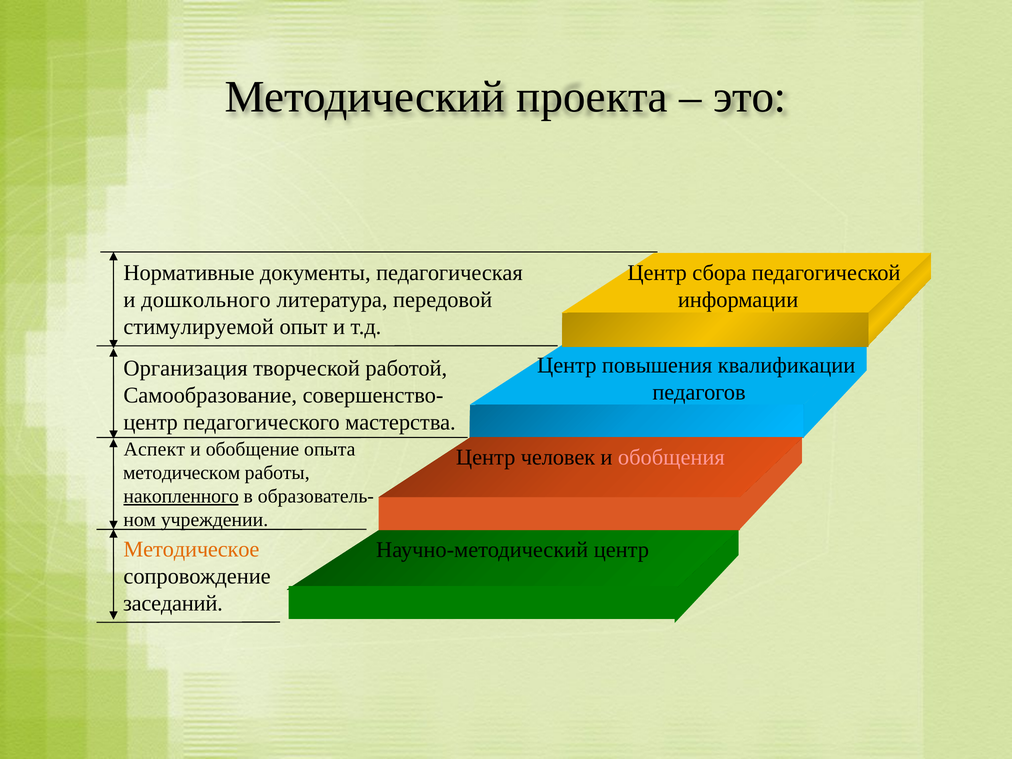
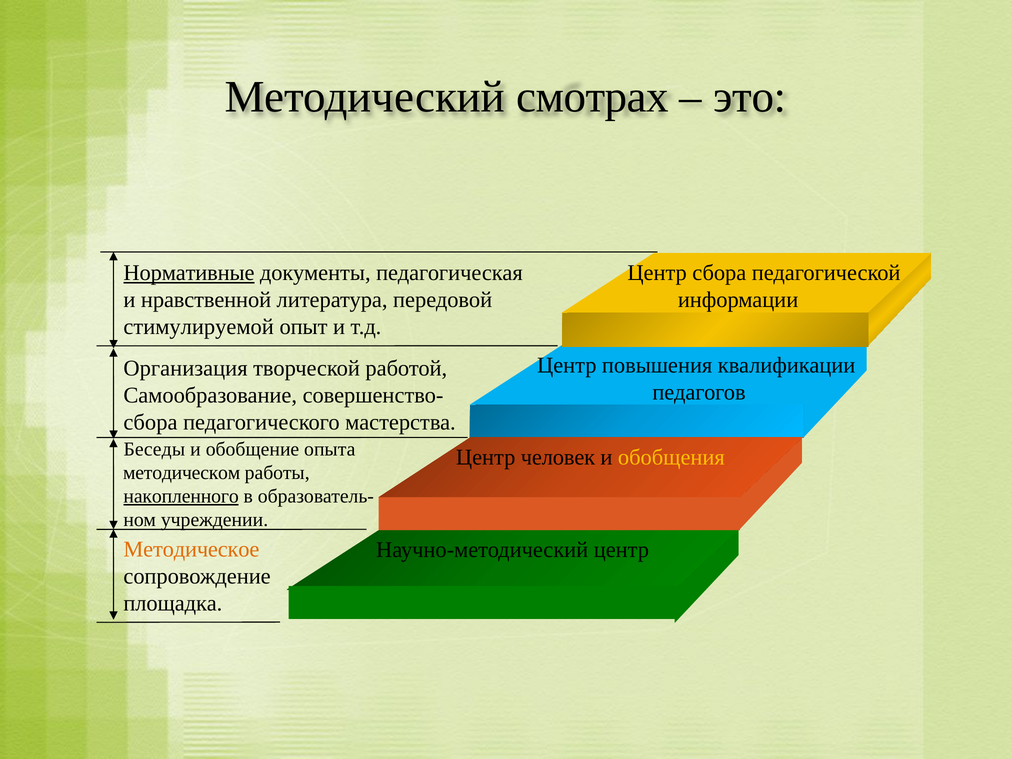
проекта: проекта -> смотрах
Нормативные underline: none -> present
дошкольного: дошкольного -> нравственной
центр at (151, 422): центр -> сбора
Аспект: Аспект -> Беседы
обобщения colour: pink -> yellow
заседаний: заседаний -> площадка
